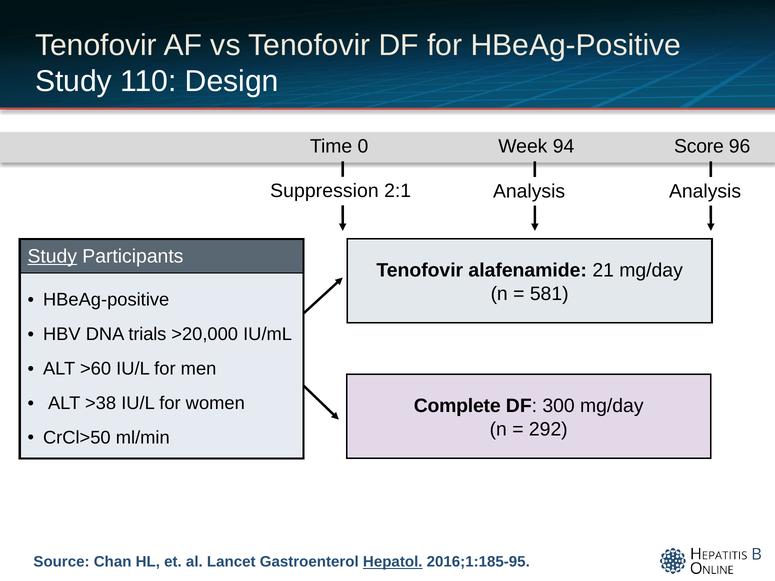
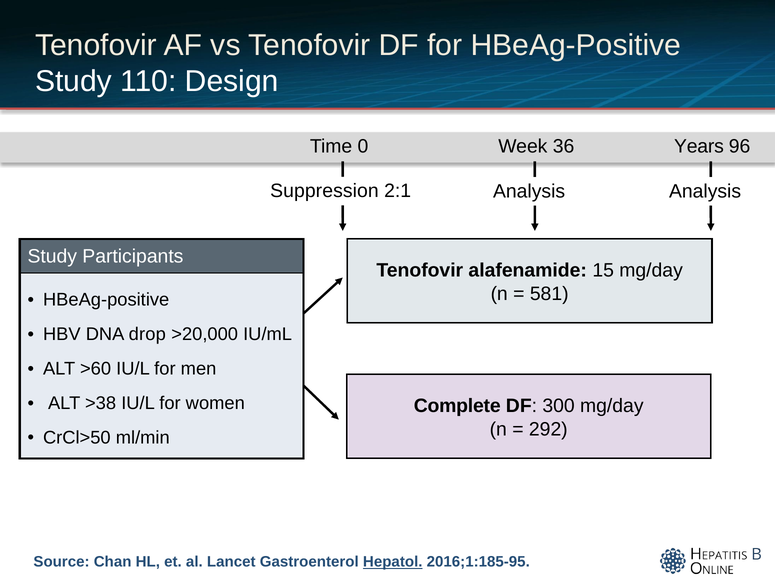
94: 94 -> 36
Score: Score -> Years
Study at (52, 256) underline: present -> none
21: 21 -> 15
trials: trials -> drop
